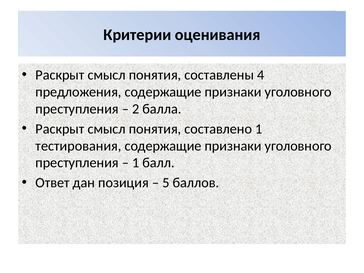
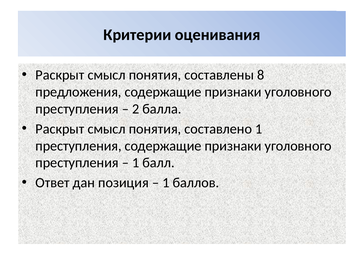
4: 4 -> 8
тестирования at (78, 146): тестирования -> преступления
5 at (166, 183): 5 -> 1
